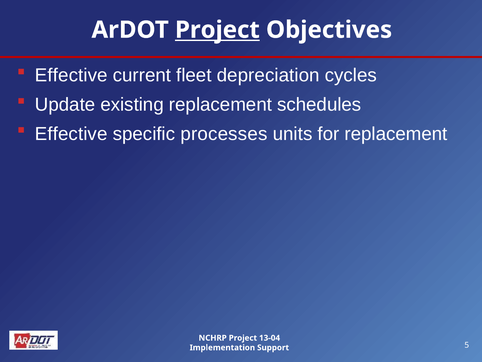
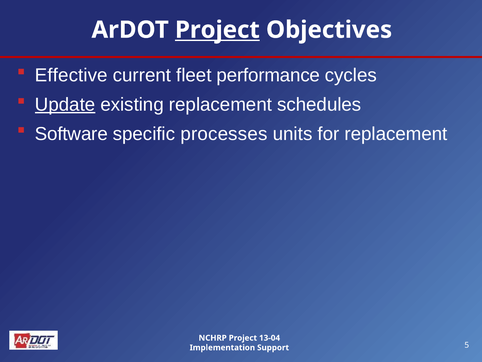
depreciation: depreciation -> performance
Update underline: none -> present
Effective at (71, 134): Effective -> Software
